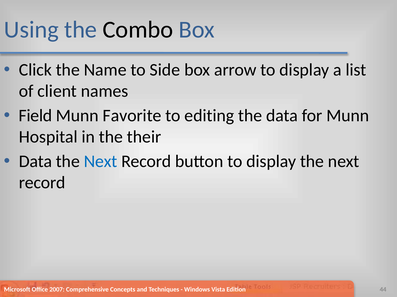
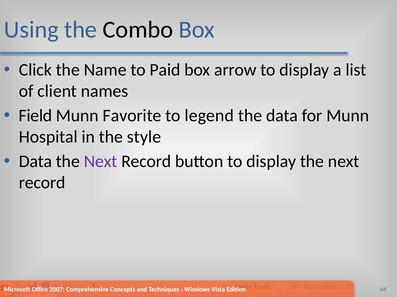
Side: Side -> Paid
editing: editing -> legend
their: their -> style
Next at (101, 162) colour: blue -> purple
